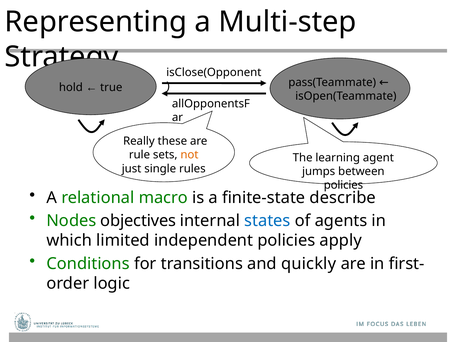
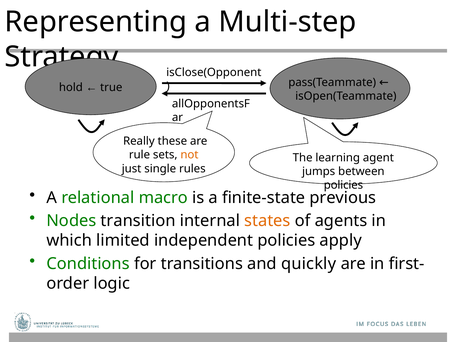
describe: describe -> previous
objectives: objectives -> transition
states colour: blue -> orange
